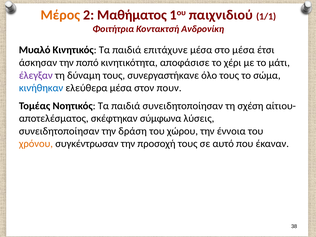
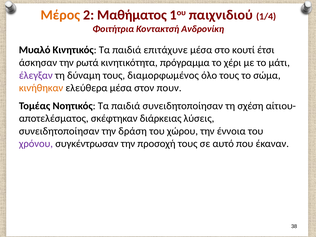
1/1: 1/1 -> 1/4
στο μέσα: μέσα -> κουτί
ποπό: ποπό -> ρωτά
αποφάσισε: αποφάσισε -> πρόγραμμα
συνεργαστήκανε: συνεργαστήκανε -> διαμορφωμένος
κινήθηκαν colour: blue -> orange
σύμφωνα: σύμφωνα -> διάρκειας
χρόνου colour: orange -> purple
